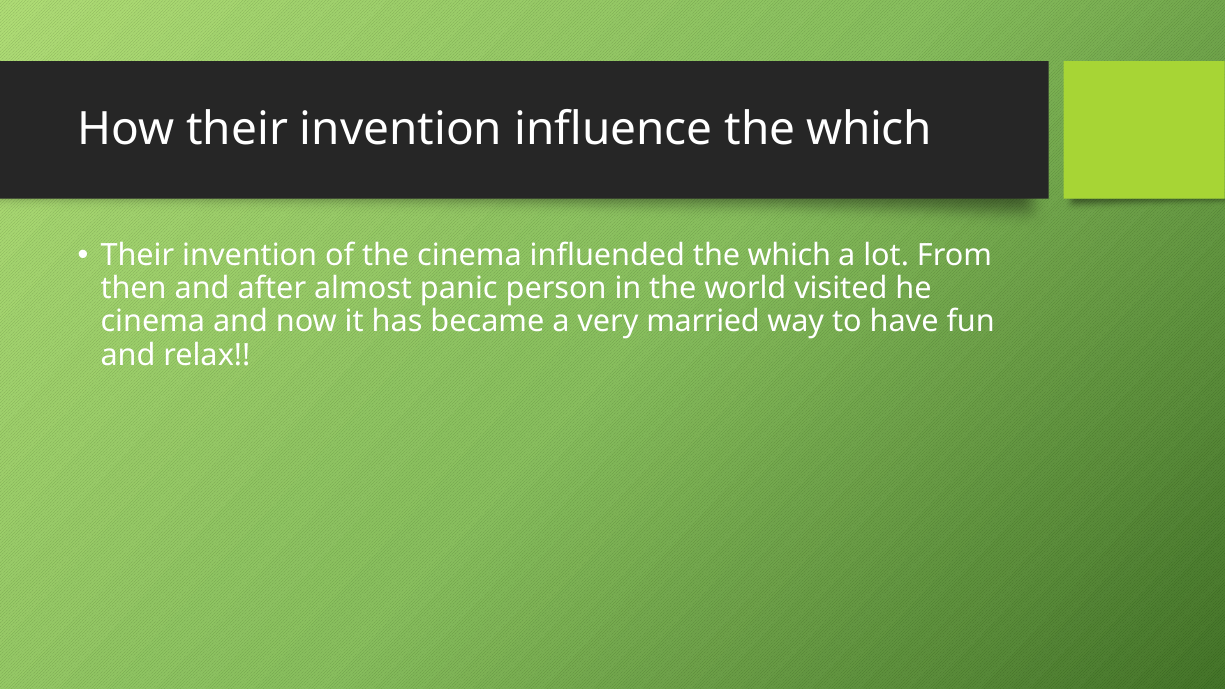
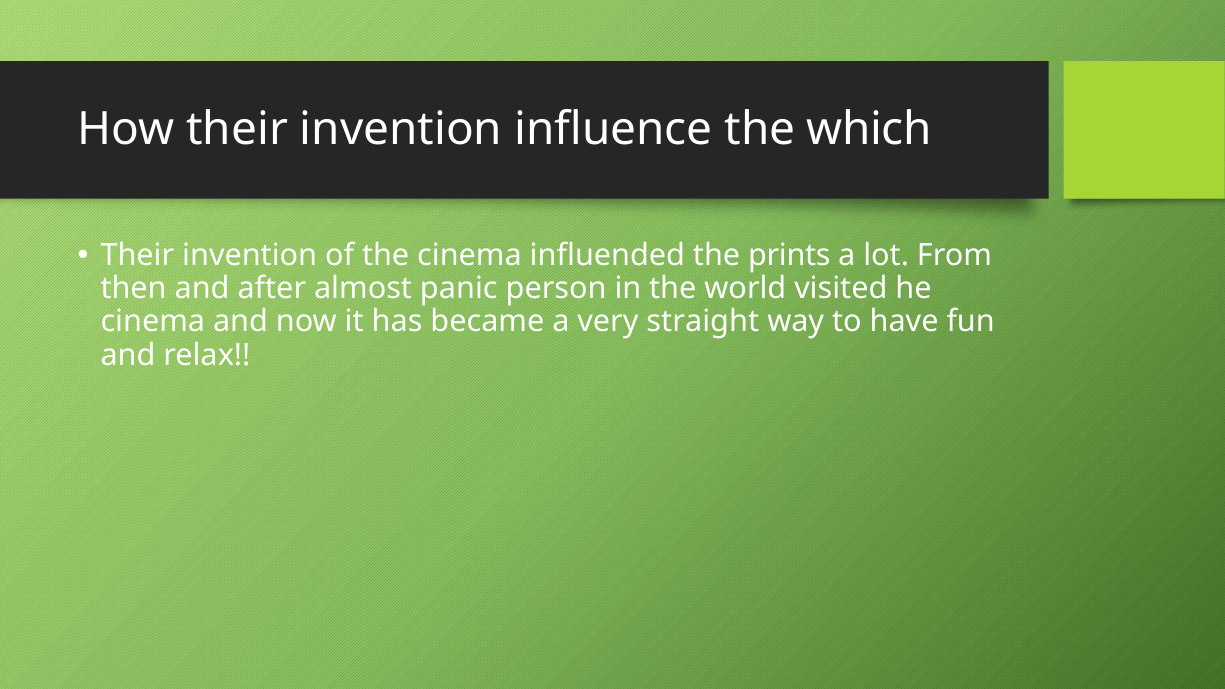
influended the which: which -> prints
married: married -> straight
